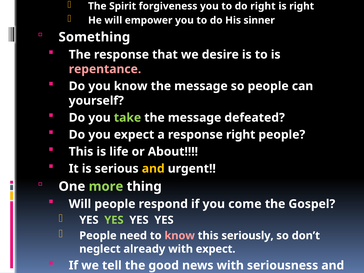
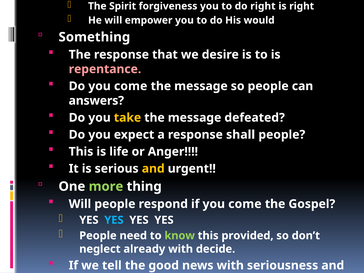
His sinner: sinner -> would
Do you know: know -> come
yourself at (96, 101): yourself -> answers
take colour: light green -> yellow
response right: right -> shall
or About: About -> Anger
YES at (114, 220) colour: light green -> light blue
know at (180, 236) colour: pink -> light green
this seriously: seriously -> provided
with expect: expect -> decide
